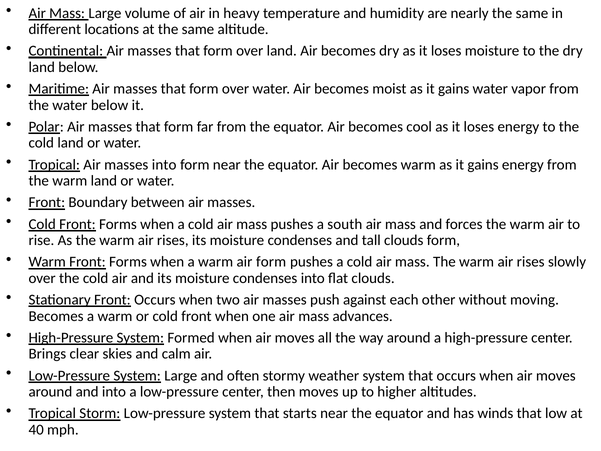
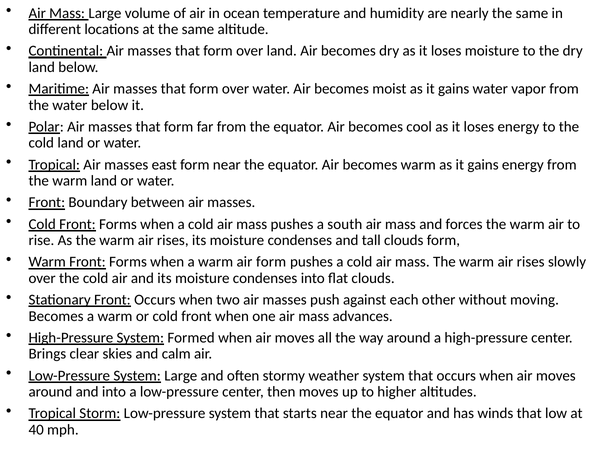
heavy: heavy -> ocean
masses into: into -> east
